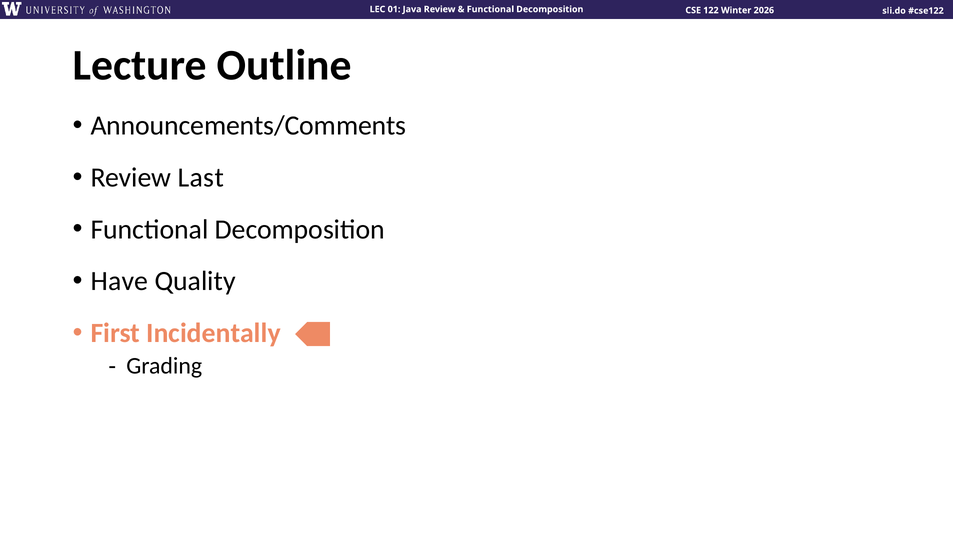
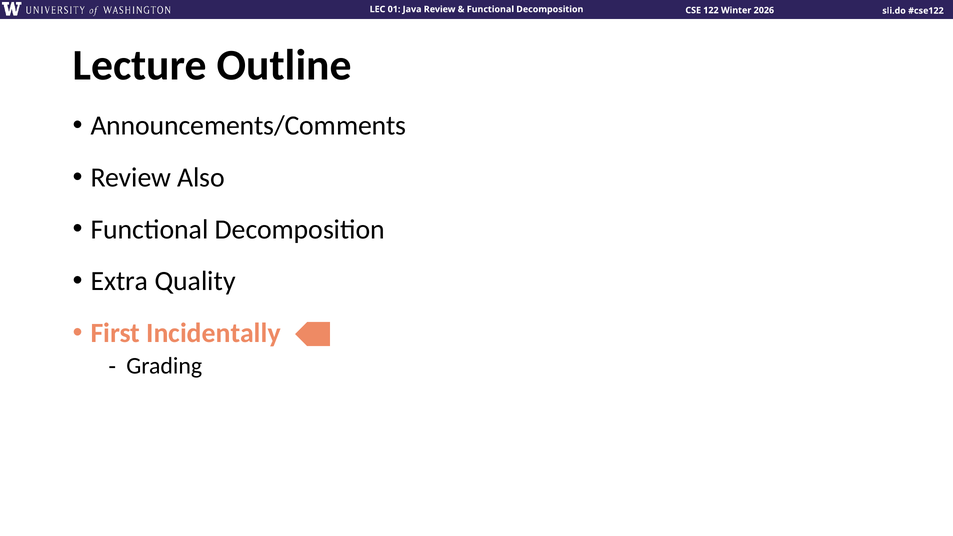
Last: Last -> Also
Have: Have -> Extra
